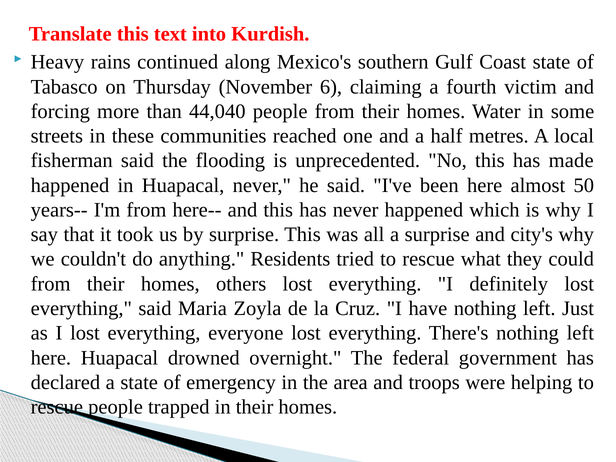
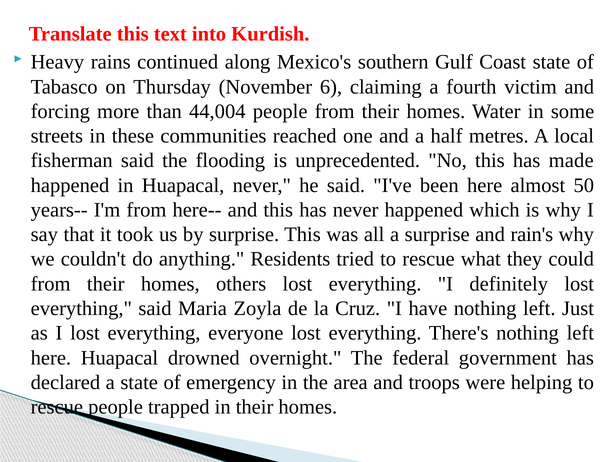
44,040: 44,040 -> 44,004
city's: city's -> rain's
